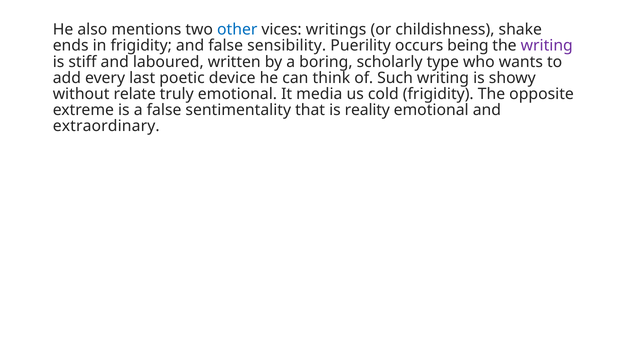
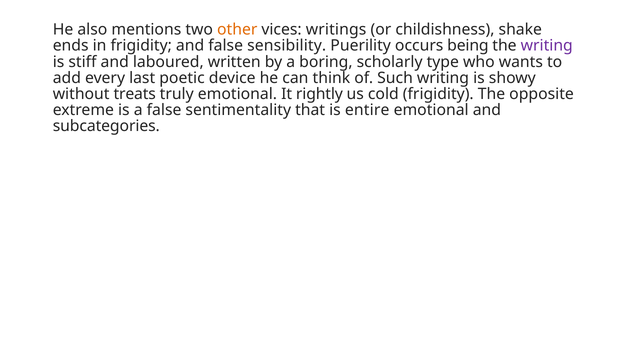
other colour: blue -> orange
relate: relate -> treats
media: media -> rightly
reality: reality -> entire
extraordinary: extraordinary -> subcategories
